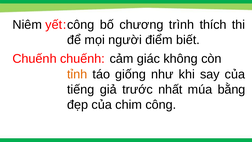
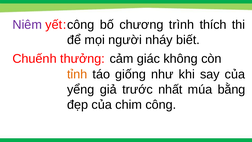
Niêm colour: black -> purple
điểm: điểm -> nháy
Chuếnh chuếnh: chuếnh -> thưởng
tiếng: tiếng -> yểng
